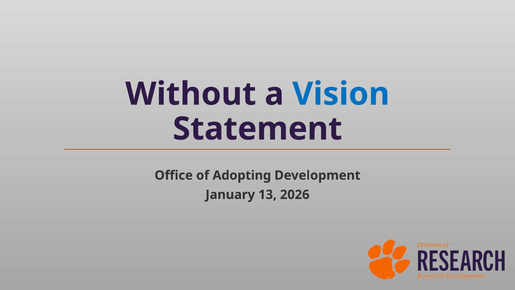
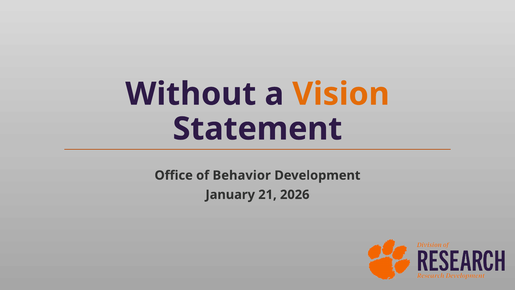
Vision colour: blue -> orange
Adopting: Adopting -> Behavior
13: 13 -> 21
